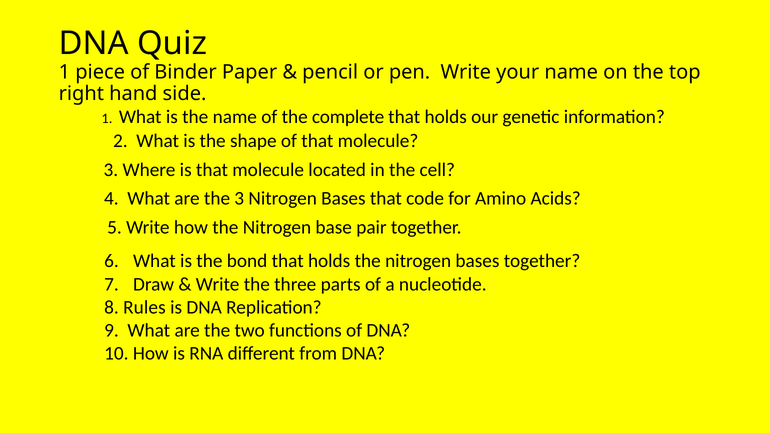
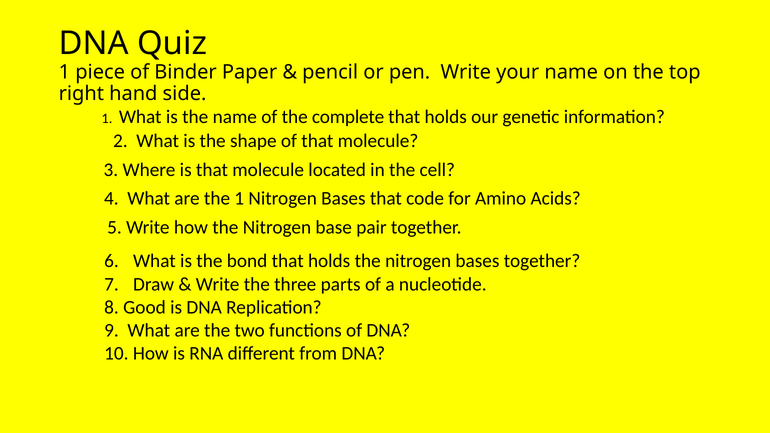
the 3: 3 -> 1
Rules: Rules -> Good
